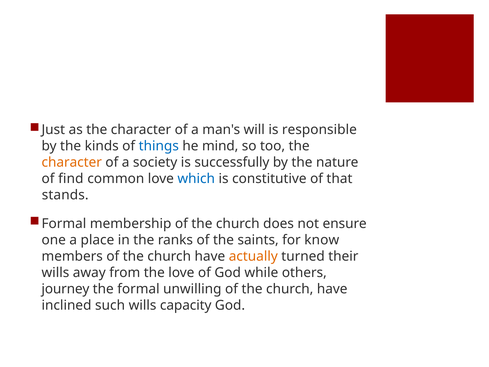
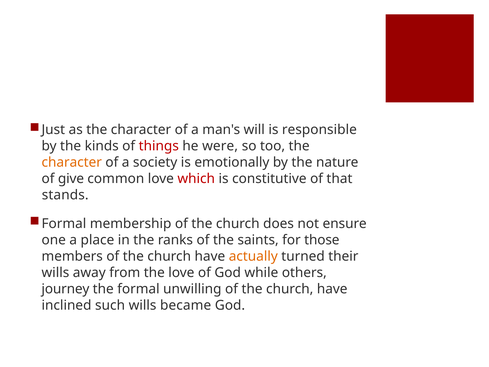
things colour: blue -> red
mind: mind -> were
successfully: successfully -> emotionally
find: find -> give
which colour: blue -> red
know: know -> those
capacity: capacity -> became
